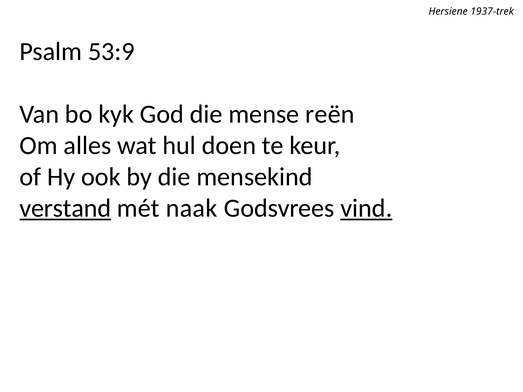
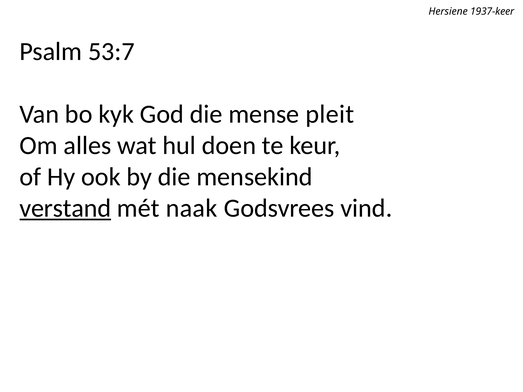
1937-trek: 1937-trek -> 1937-keer
53:9: 53:9 -> 53:7
reën: reën -> pleit
vind underline: present -> none
